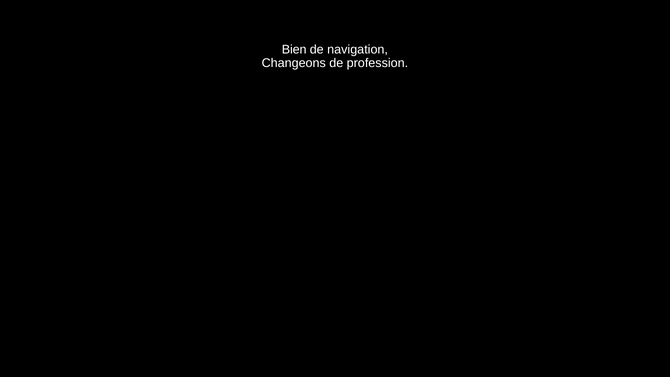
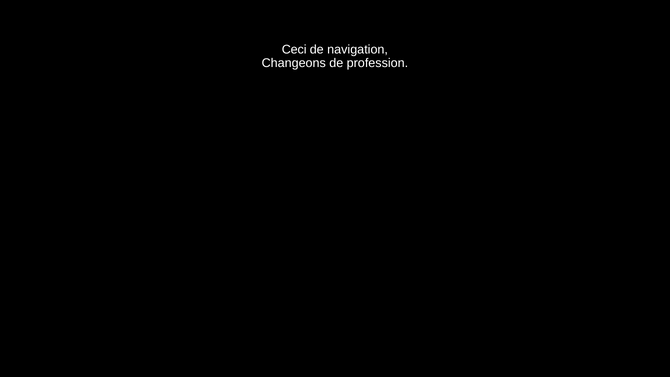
Bien: Bien -> Ceci
